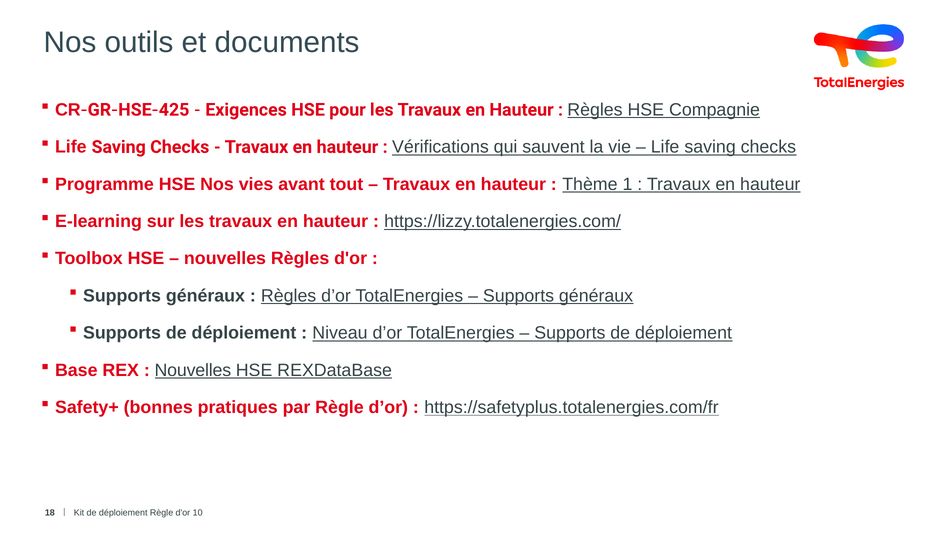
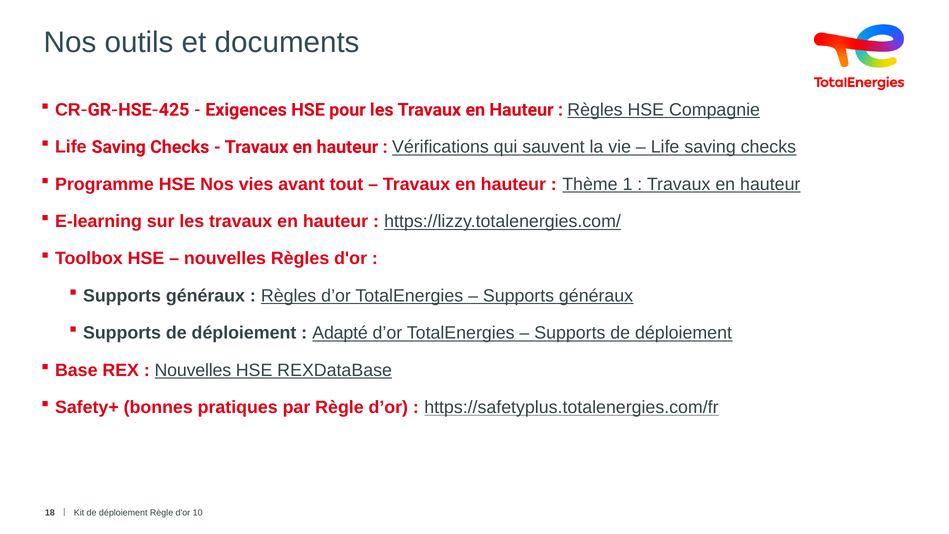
Niveau: Niveau -> Adapté
